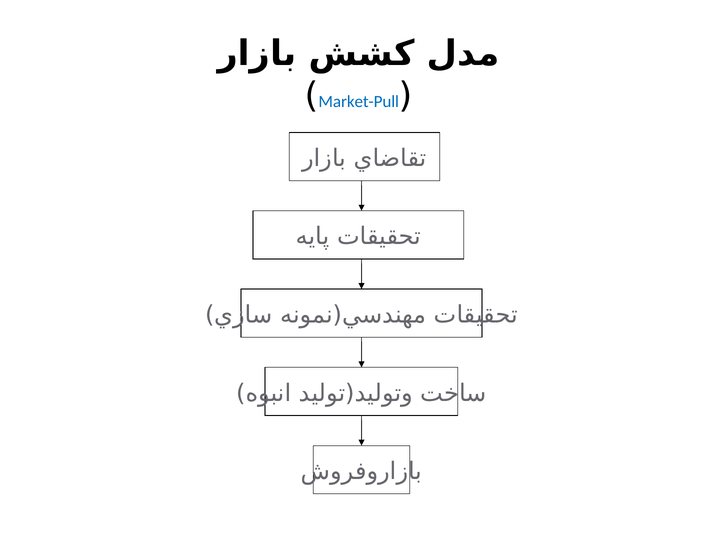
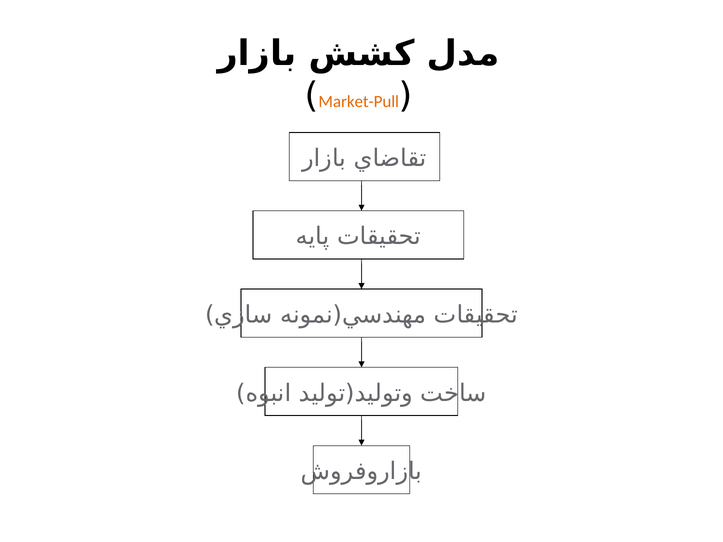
Market-Pull colour: blue -> orange
